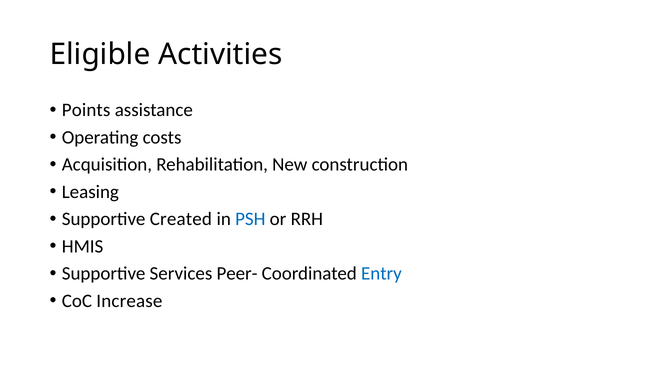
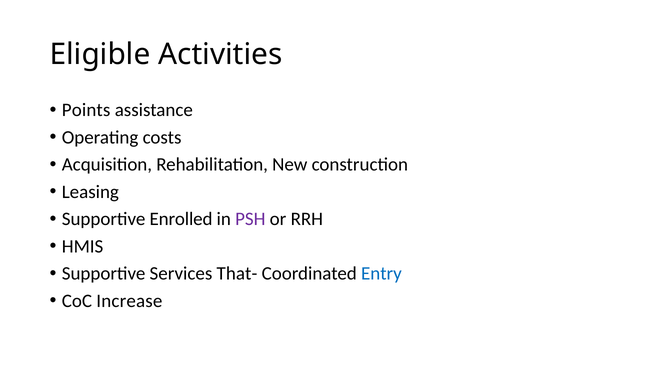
Created: Created -> Enrolled
PSH colour: blue -> purple
Peer-: Peer- -> That-
